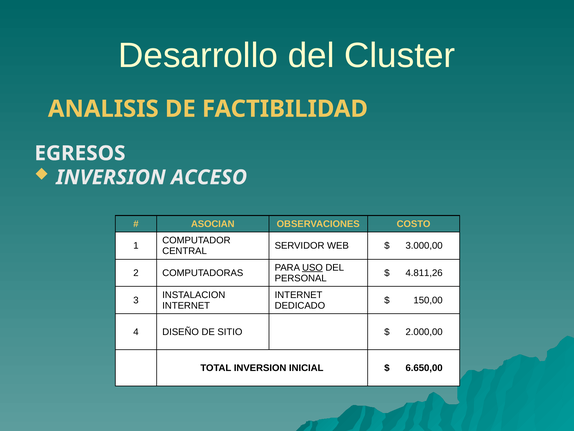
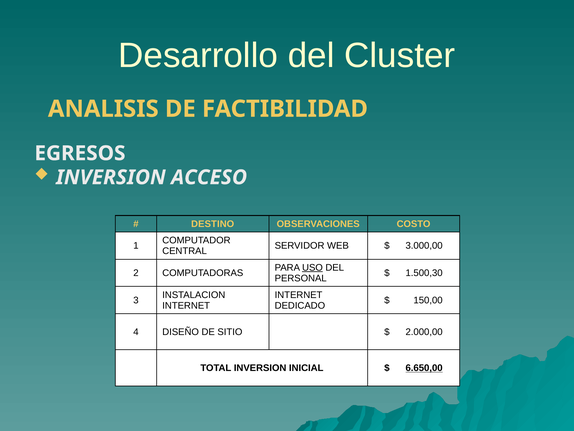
ASOCIAN: ASOCIAN -> DESTINO
4.811,26: 4.811,26 -> 1.500,30
6.650,00 underline: none -> present
